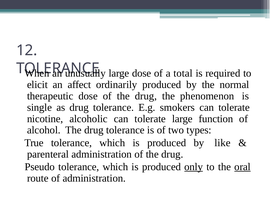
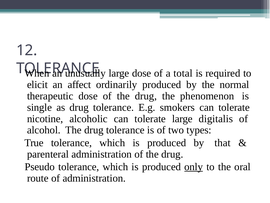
function: function -> digitalis
like: like -> that
oral underline: present -> none
